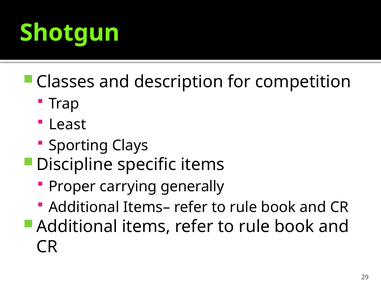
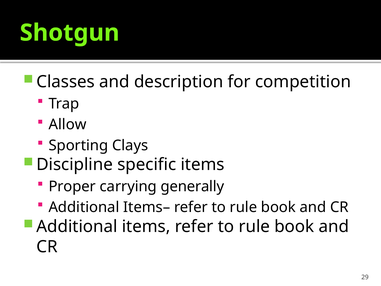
Least: Least -> Allow
